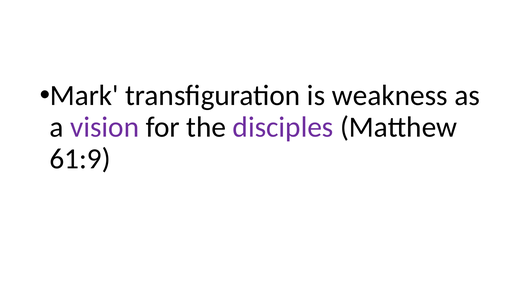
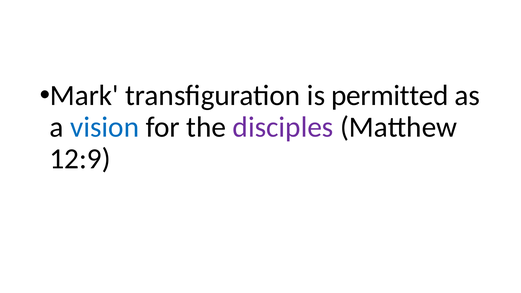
weakness: weakness -> permitted
vision colour: purple -> blue
61:9: 61:9 -> 12:9
